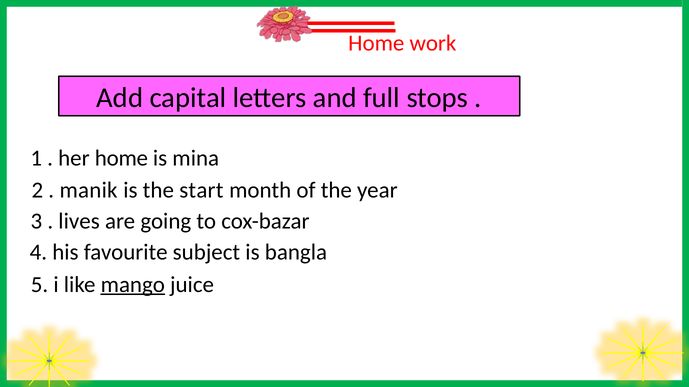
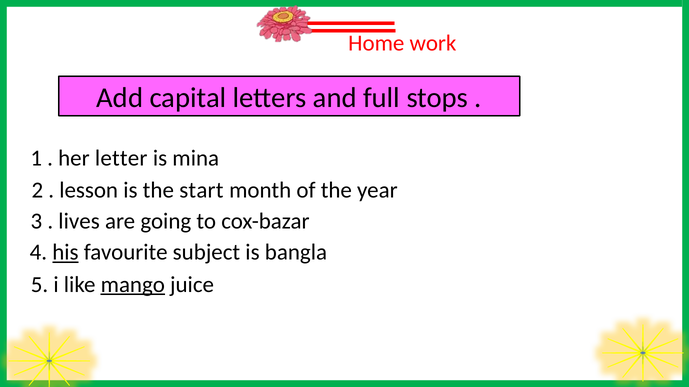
her home: home -> letter
manik: manik -> lesson
his underline: none -> present
